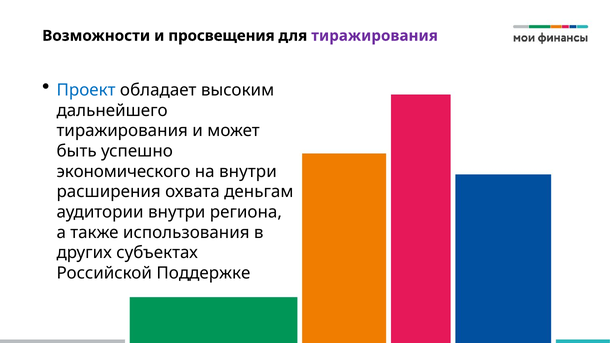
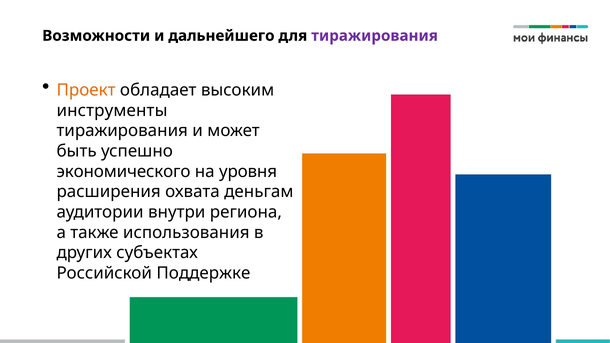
просвещения: просвещения -> дальнейшего
Проект colour: blue -> orange
дальнейшего: дальнейшего -> инструменты
на внутри: внутри -> уровня
